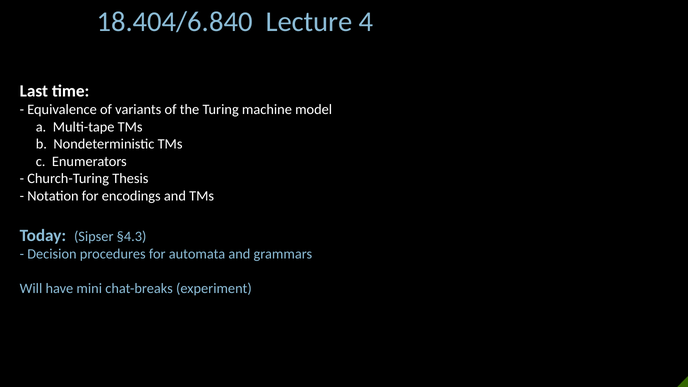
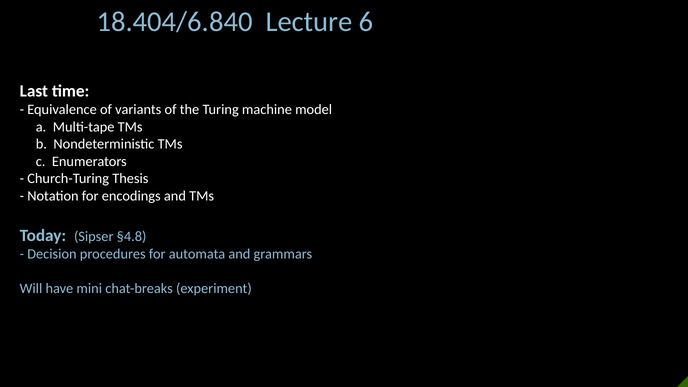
4: 4 -> 6
§4.3: §4.3 -> §4.8
